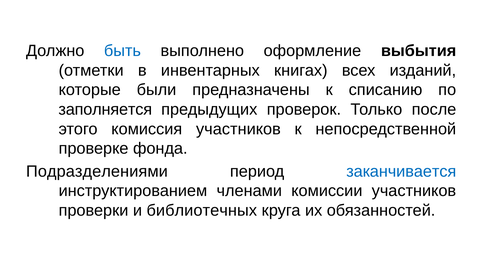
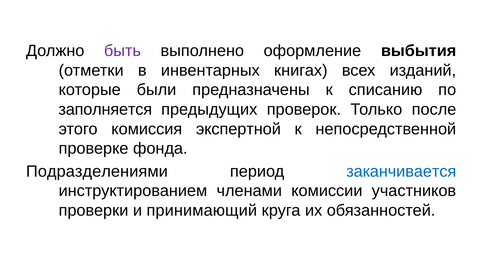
быть colour: blue -> purple
комиссия участников: участников -> экспертной
библиотечных: библиотечных -> принимающий
